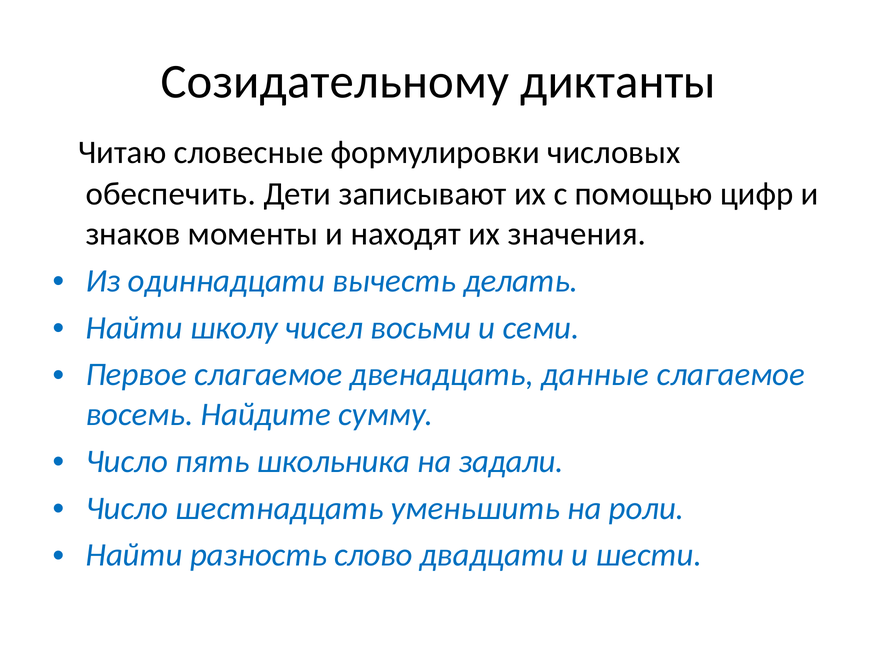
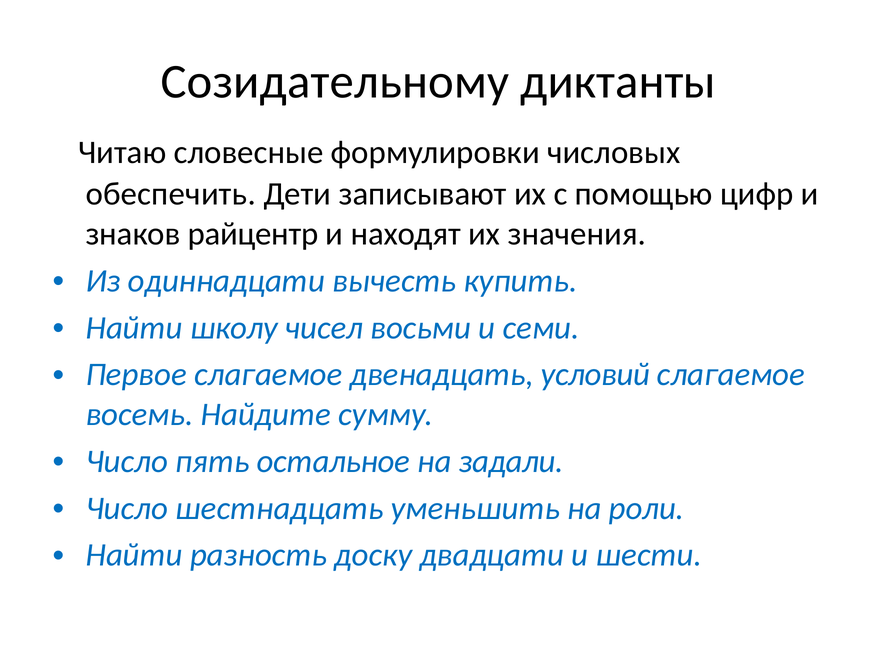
моменты: моменты -> райцентр
делать: делать -> купить
данные: данные -> условий
школьника: школьника -> остальное
слово: слово -> доску
